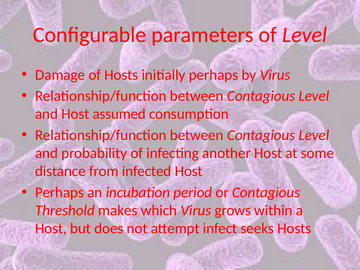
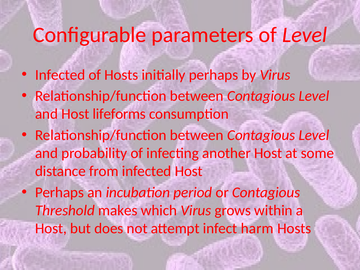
Damage at (60, 75): Damage -> Infected
assumed: assumed -> lifeforms
seeks: seeks -> harm
